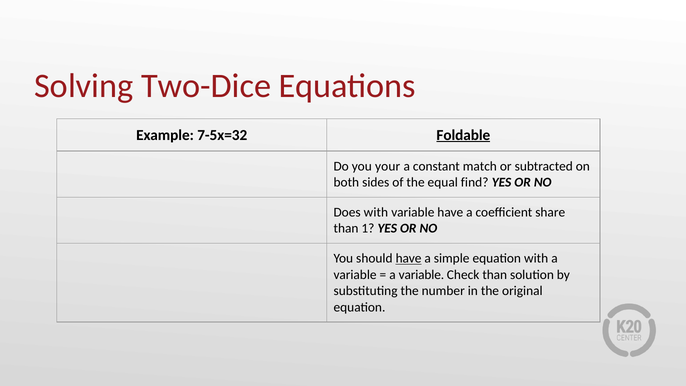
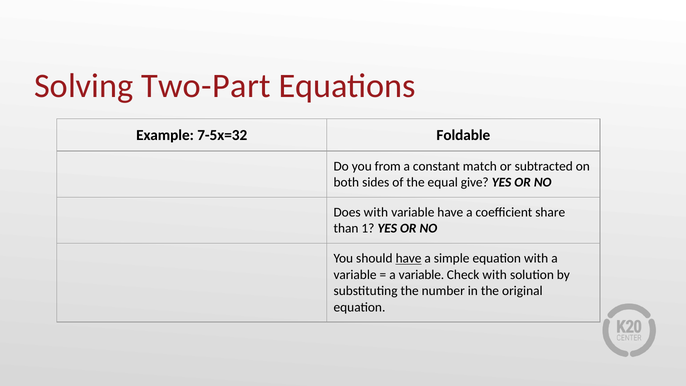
Two-Dice: Two-Dice -> Two-Part
Foldable underline: present -> none
your: your -> from
find: find -> give
Check than: than -> with
